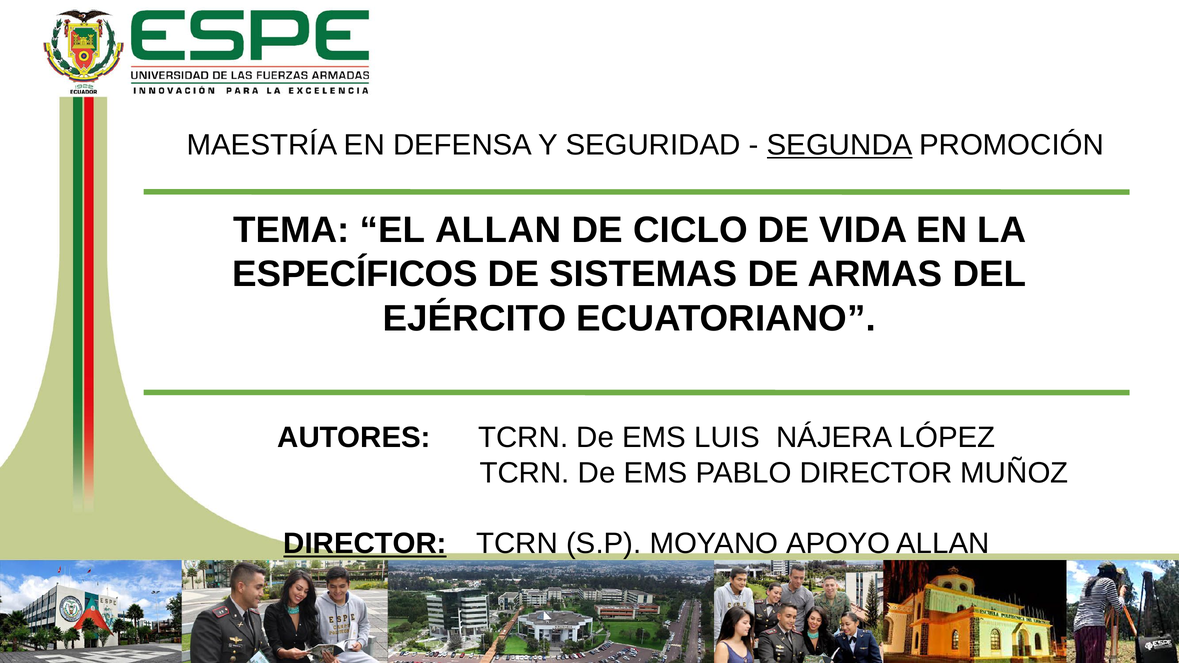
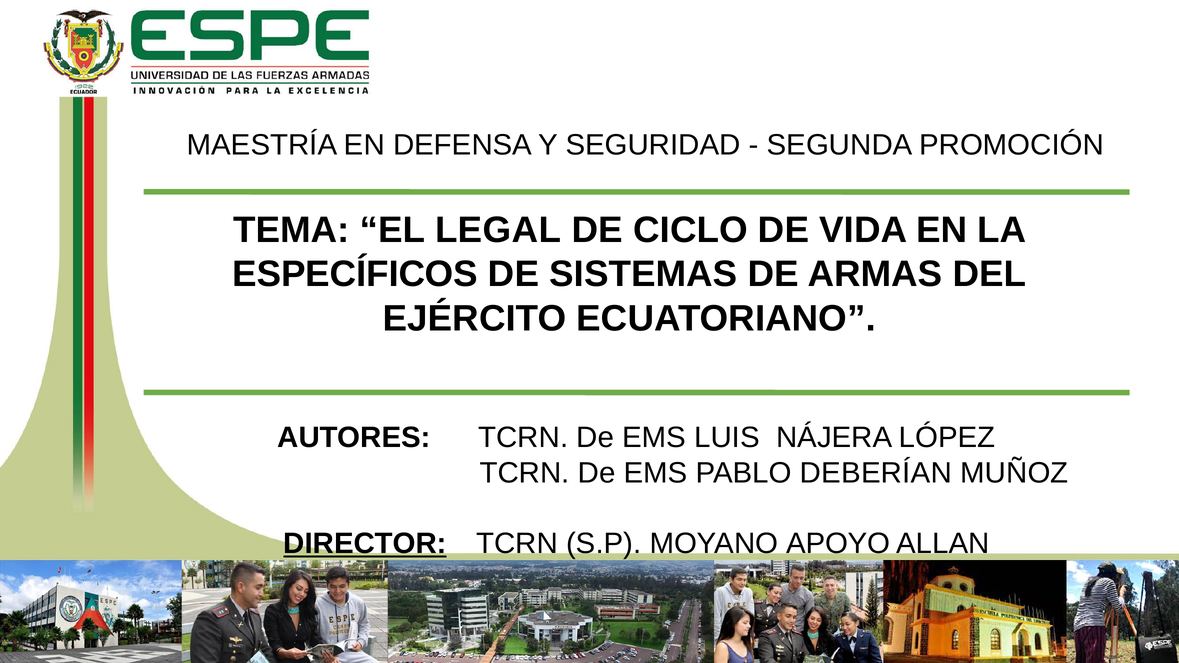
SEGUNDA underline: present -> none
EL ALLAN: ALLAN -> LEGAL
PABLO DIRECTOR: DIRECTOR -> DEBERÍAN
